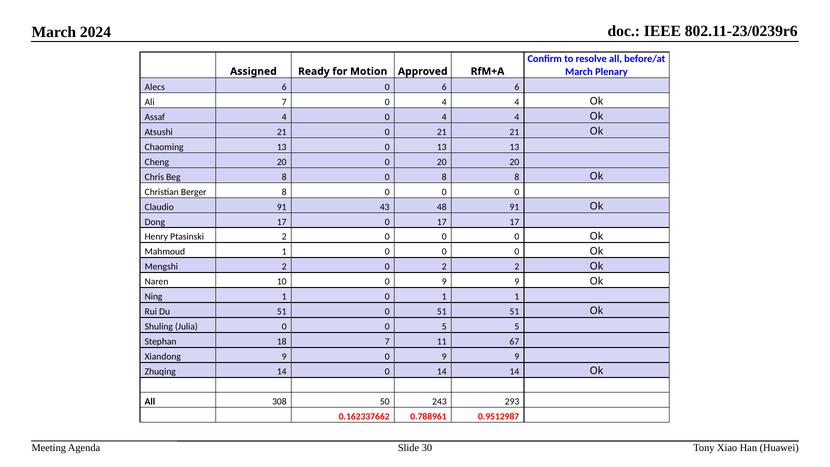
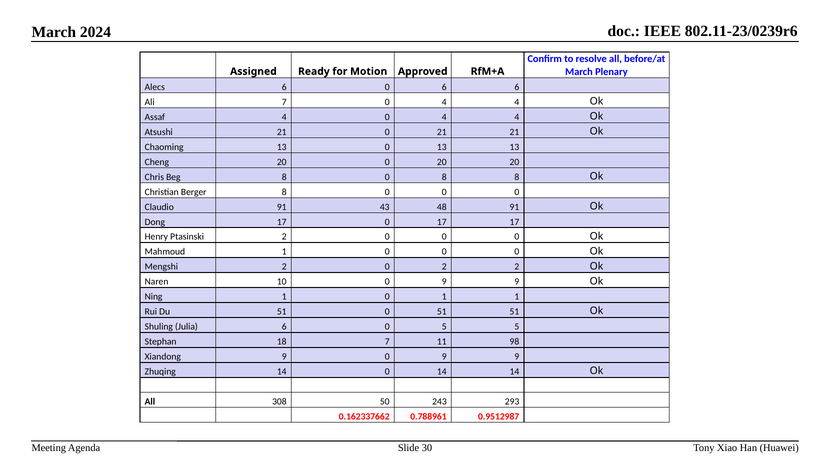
Julia 0: 0 -> 6
67: 67 -> 98
